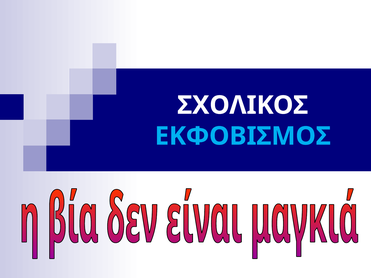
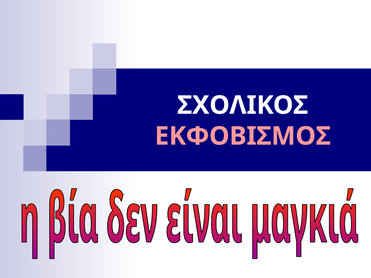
ΕΚΦΟΒΙΣΜΟΣ colour: light blue -> pink
